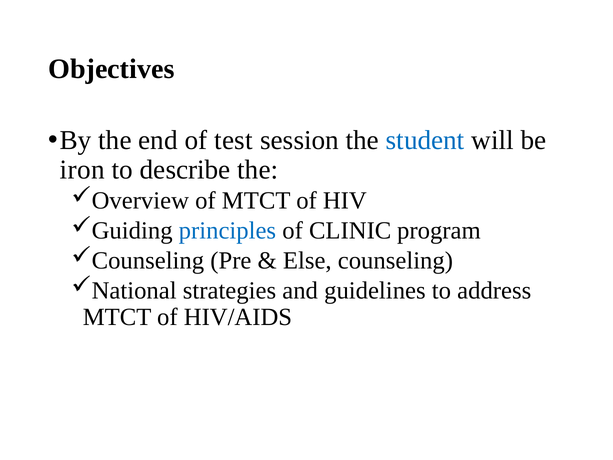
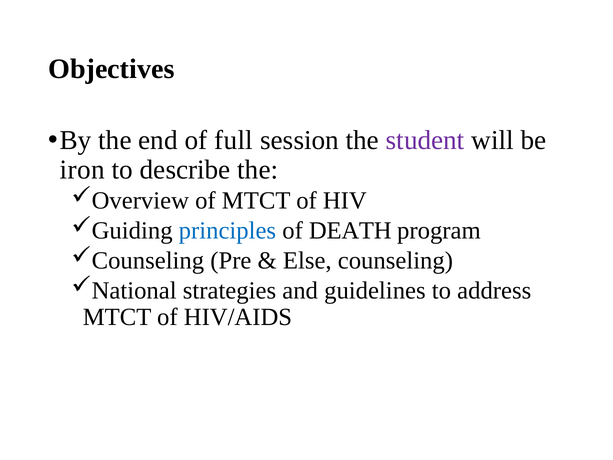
test: test -> full
student colour: blue -> purple
CLINIC: CLINIC -> DEATH
